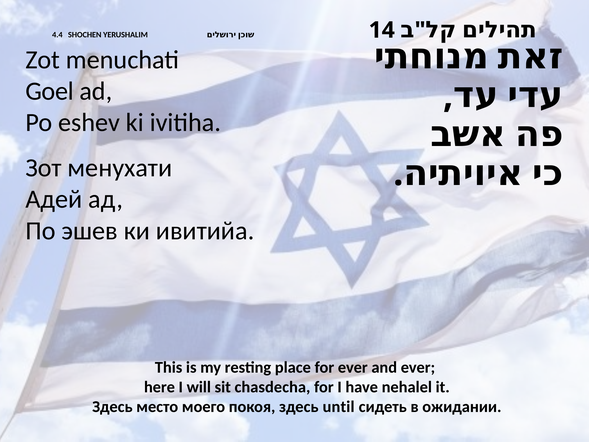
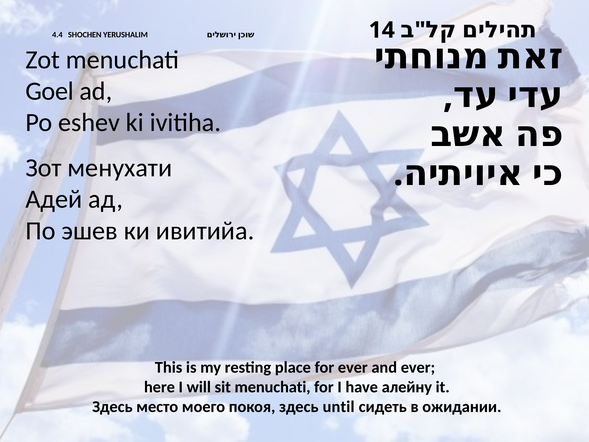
sit chasdecha: chasdecha -> menuchati
nehalel: nehalel -> алейну
